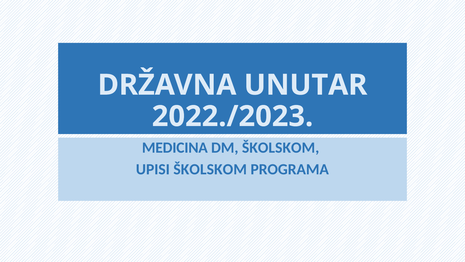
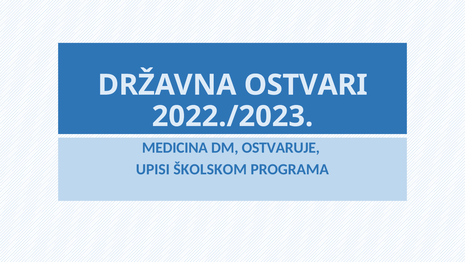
UNUTAR: UNUTAR -> OSTVARI
DM ŠKOLSKOM: ŠKOLSKOM -> OSTVARUJE
